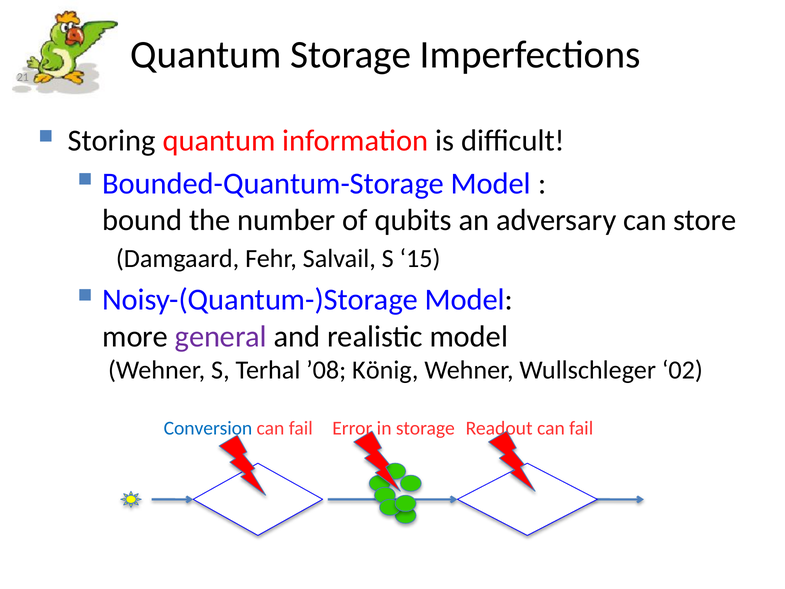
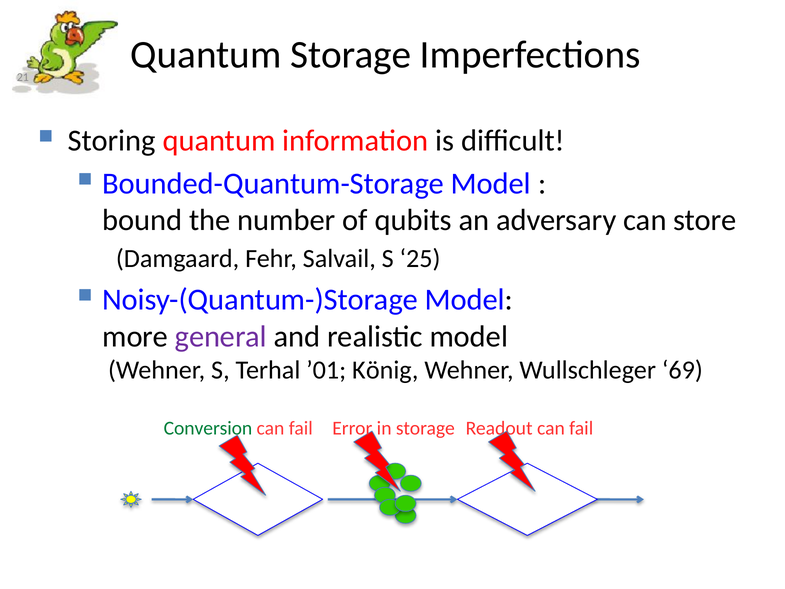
15: 15 -> 25
’08: ’08 -> ’01
02: 02 -> 69
Conversion colour: blue -> green
